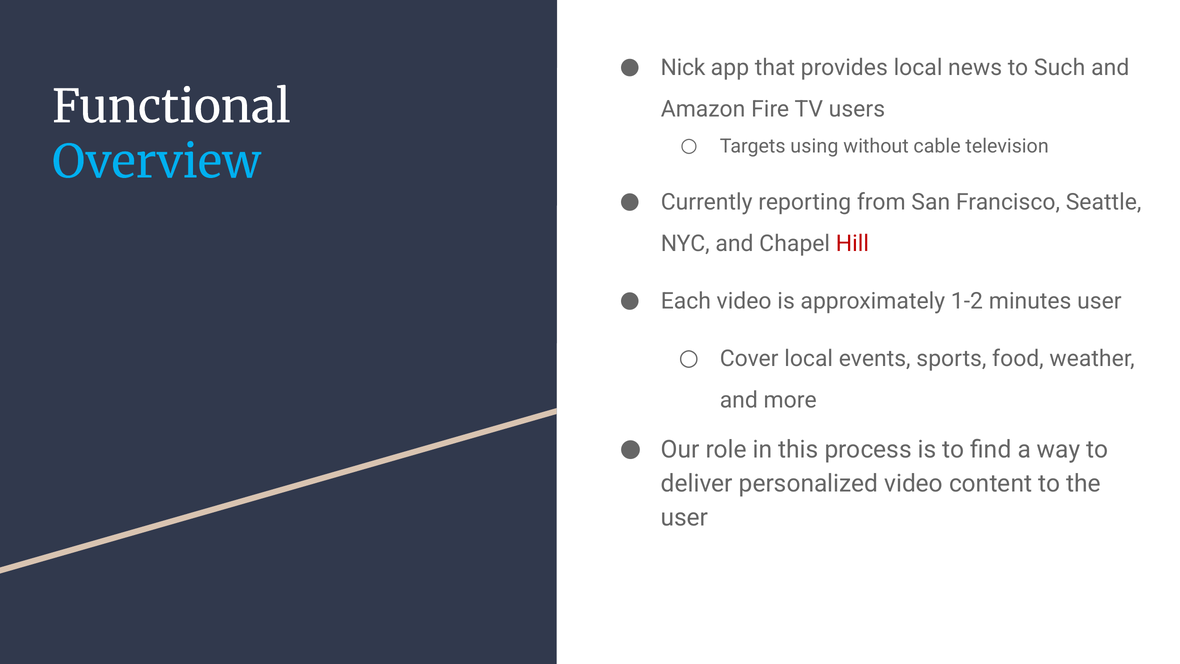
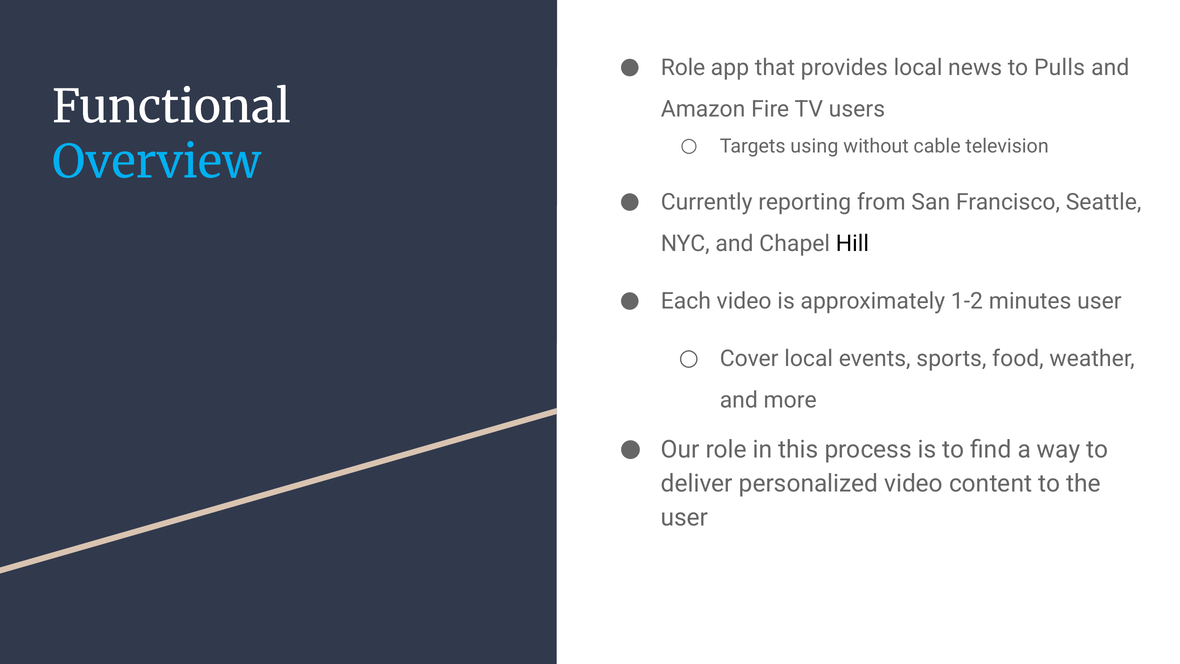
Nick at (683, 68): Nick -> Role
Such: Such -> Pulls
Hill colour: red -> black
